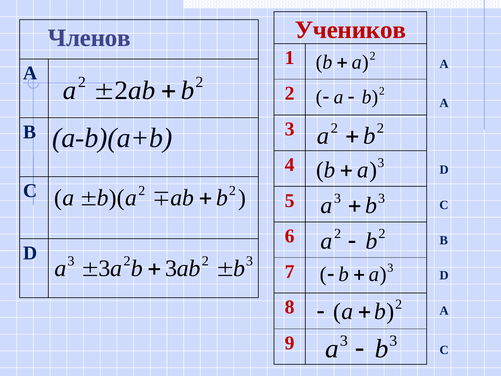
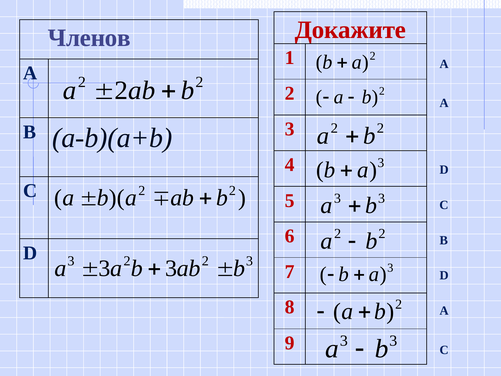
Учеников: Учеников -> Докажите
